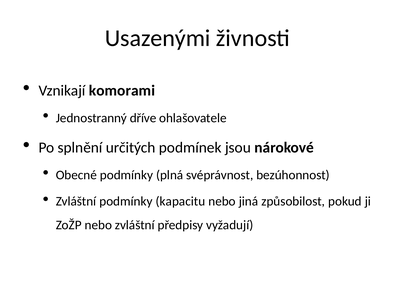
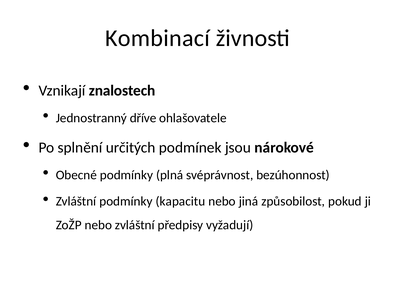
Usazenými: Usazenými -> Kombinací
komorami: komorami -> znalostech
